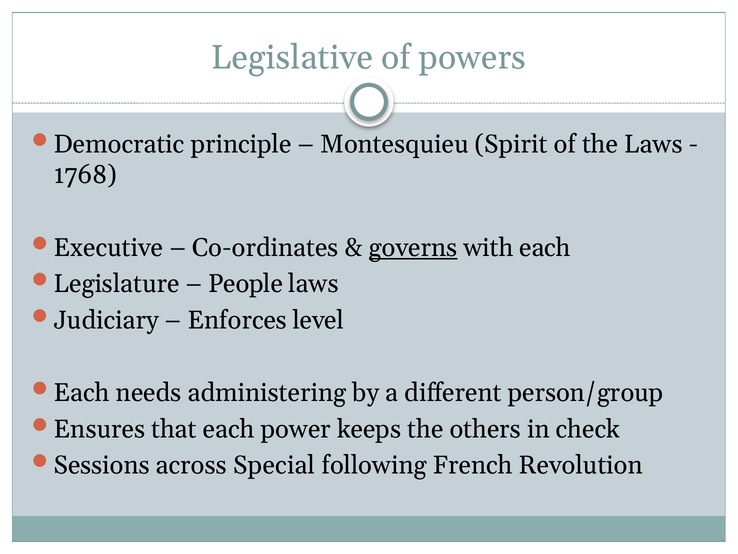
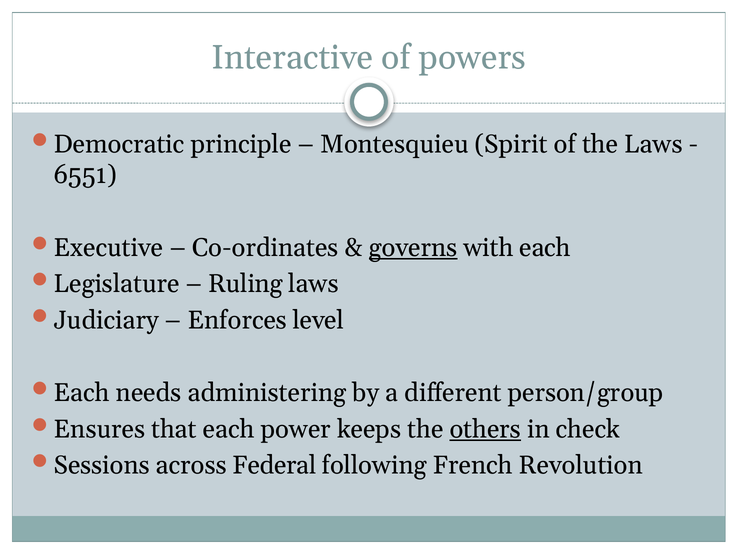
Legislative: Legislative -> Interactive
1768: 1768 -> 6551
People: People -> Ruling
others underline: none -> present
Special: Special -> Federal
